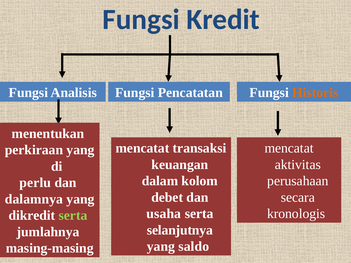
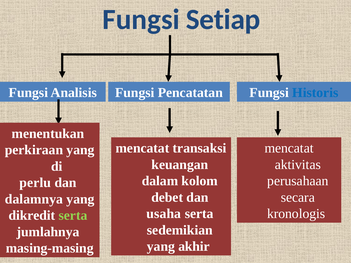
Kredit: Kredit -> Setiap
Historis colour: orange -> blue
selanjutnya: selanjutnya -> sedemikian
saldo: saldo -> akhir
